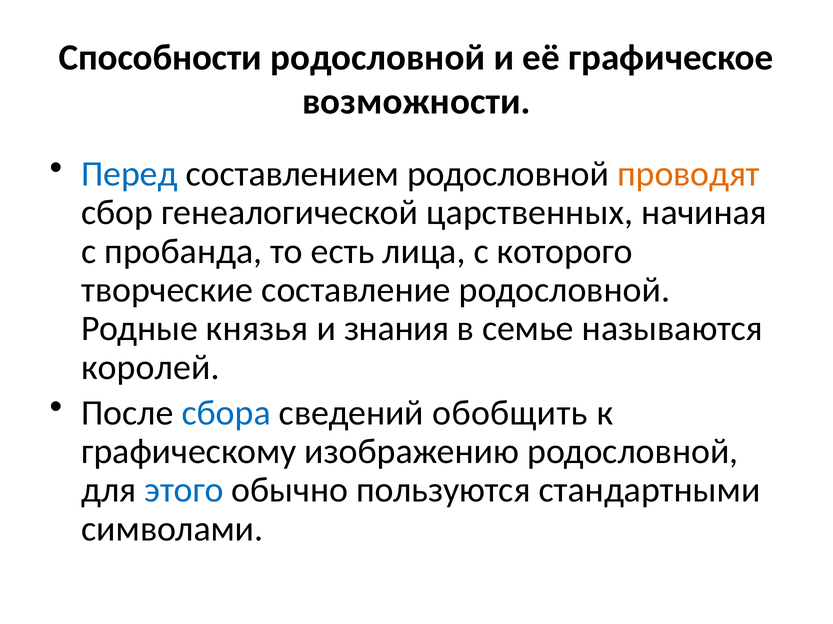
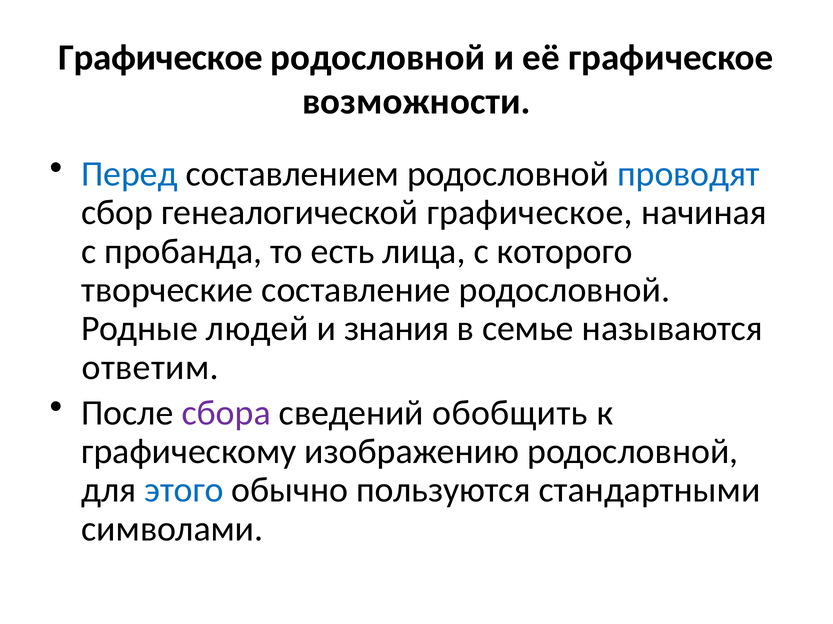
Способности at (160, 57): Способности -> Графическое
проводят colour: orange -> blue
генеалогической царственных: царственных -> графическое
князья: князья -> людей
королей: королей -> ответим
сбора colour: blue -> purple
